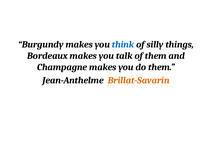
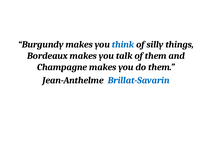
Brillat-Savarin colour: orange -> blue
